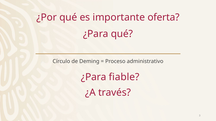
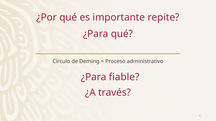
oferta: oferta -> repite
